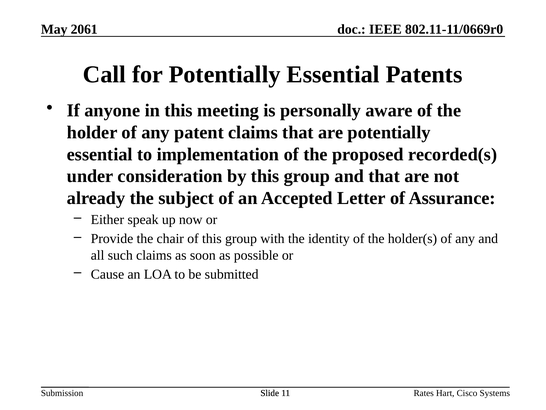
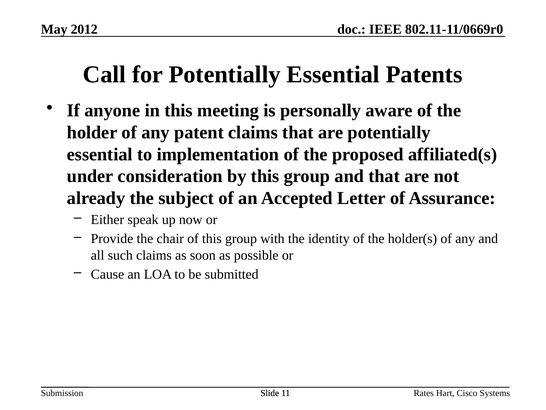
2061: 2061 -> 2012
recorded(s: recorded(s -> affiliated(s
